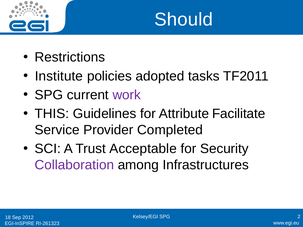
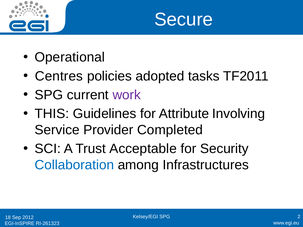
Should: Should -> Secure
Restrictions: Restrictions -> Operational
Institute: Institute -> Centres
Facilitate: Facilitate -> Involving
Collaboration colour: purple -> blue
